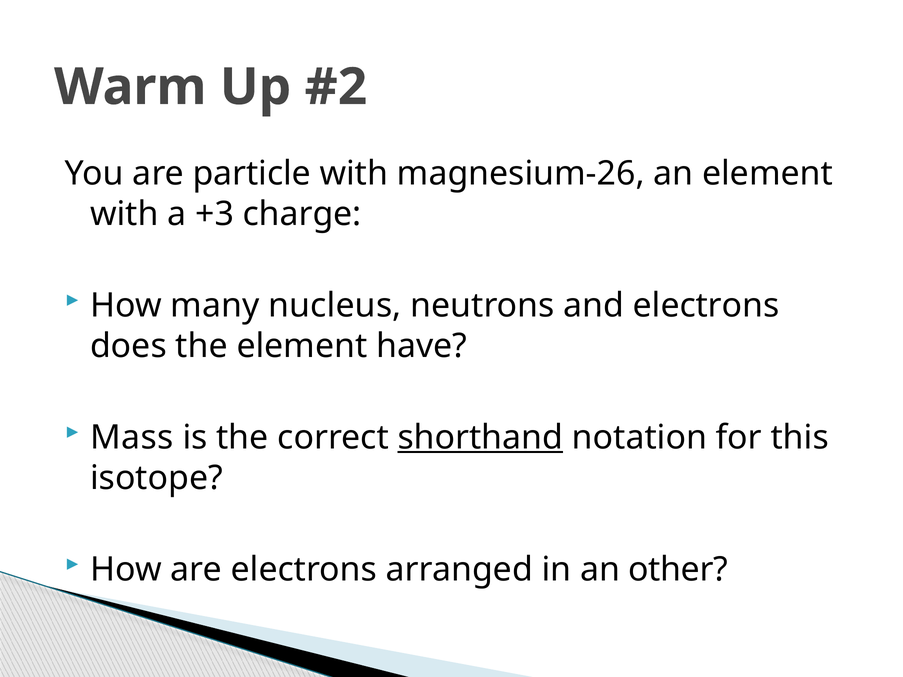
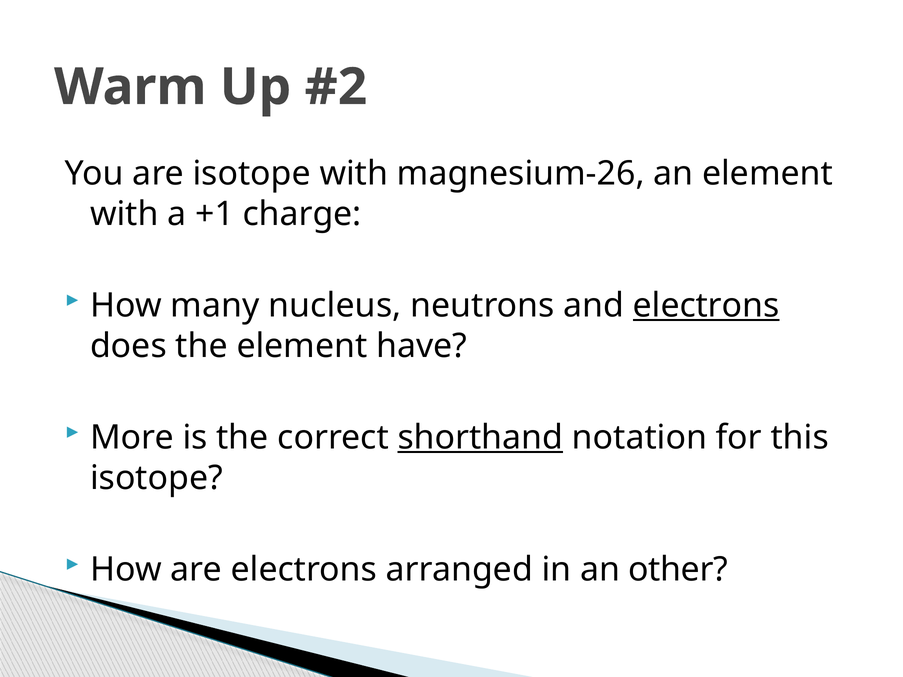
are particle: particle -> isotope
+3: +3 -> +1
electrons at (706, 305) underline: none -> present
Mass: Mass -> More
